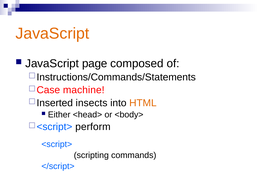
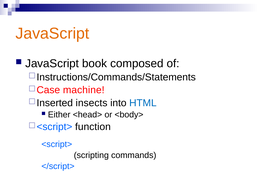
page: page -> book
HTML colour: orange -> blue
perform: perform -> function
